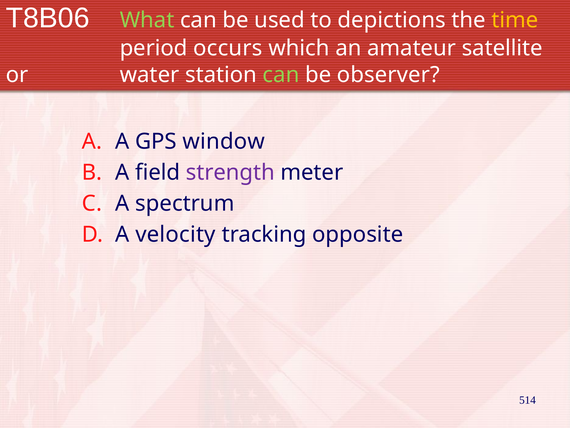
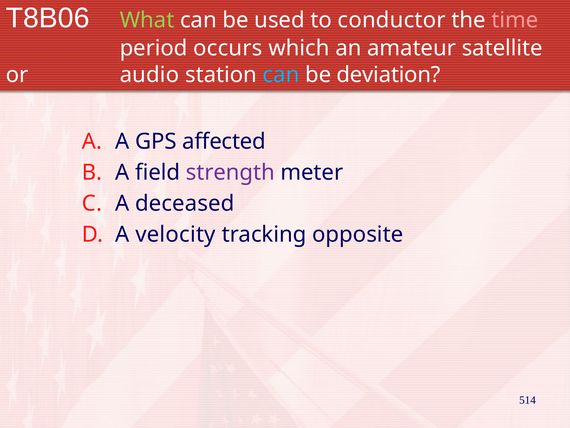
depictions: depictions -> conductor
time colour: yellow -> pink
water: water -> audio
can at (281, 75) colour: light green -> light blue
observer: observer -> deviation
window: window -> affected
spectrum: spectrum -> deceased
